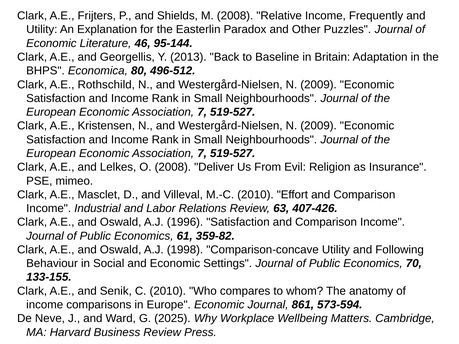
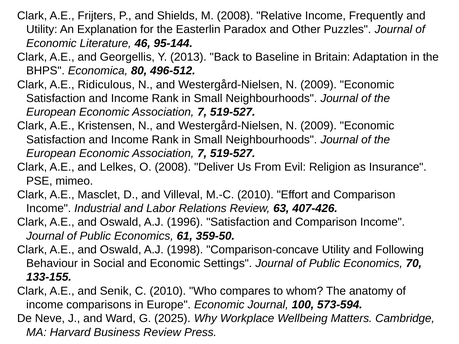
Rothschild: Rothschild -> Ridiculous
359-82: 359-82 -> 359-50
861: 861 -> 100
